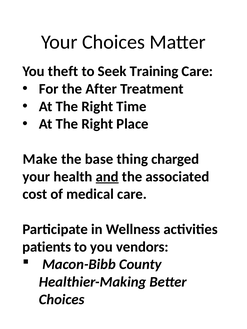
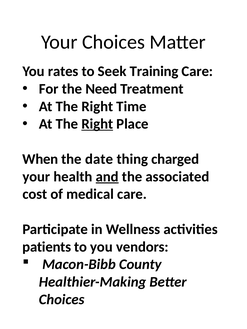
theft: theft -> rates
After: After -> Need
Right at (97, 124) underline: none -> present
Make: Make -> When
base: base -> date
